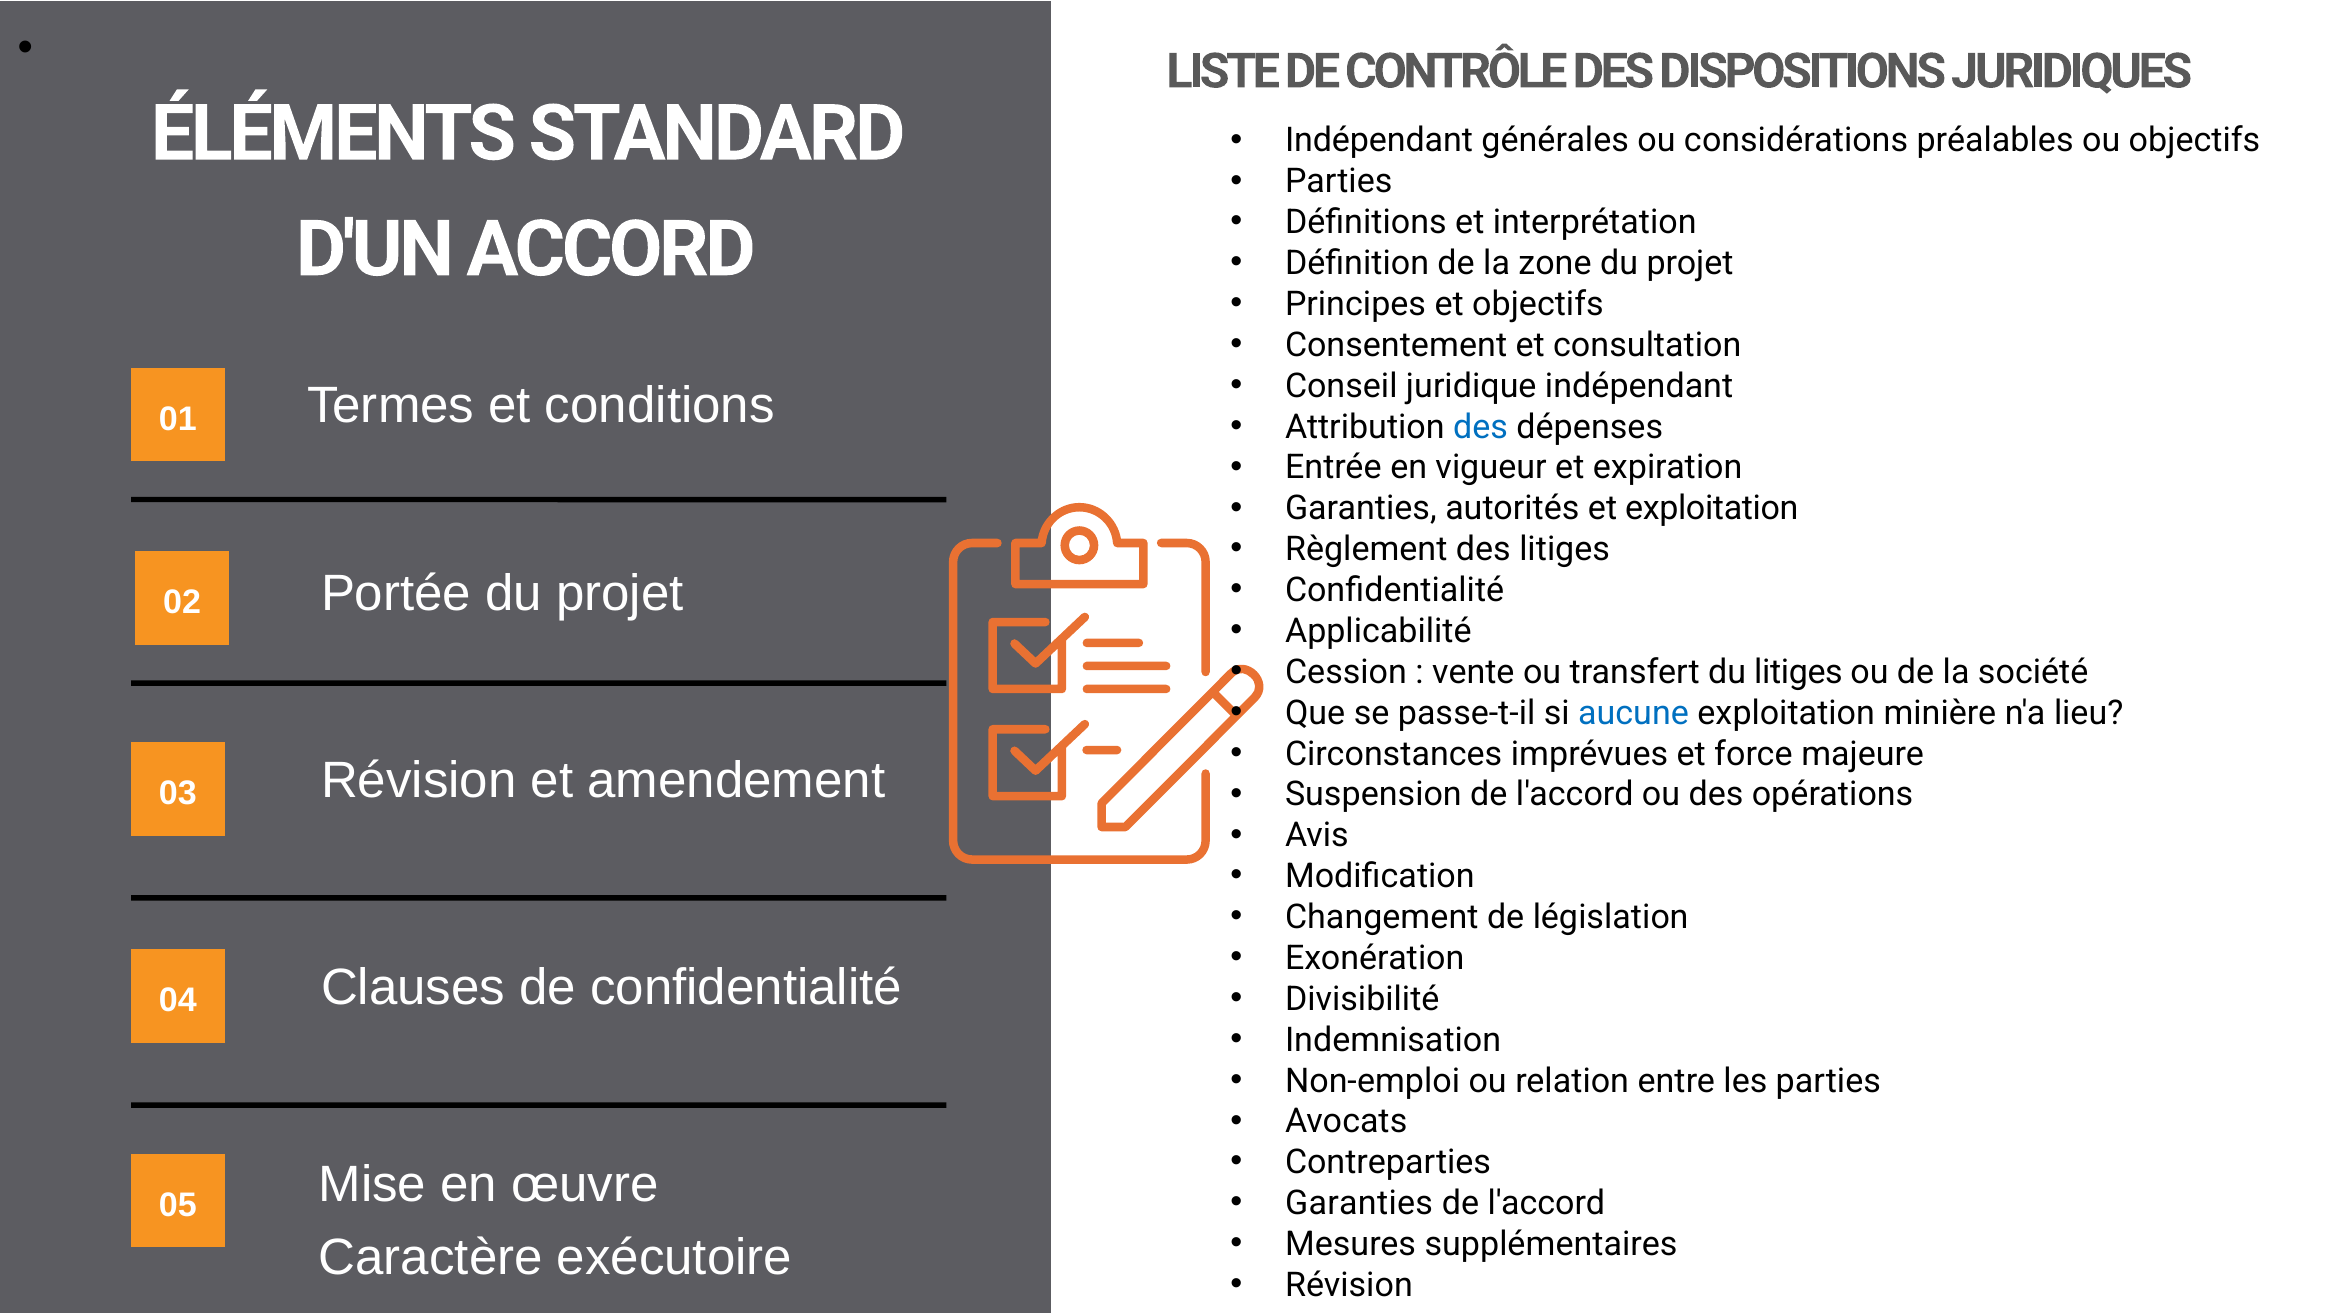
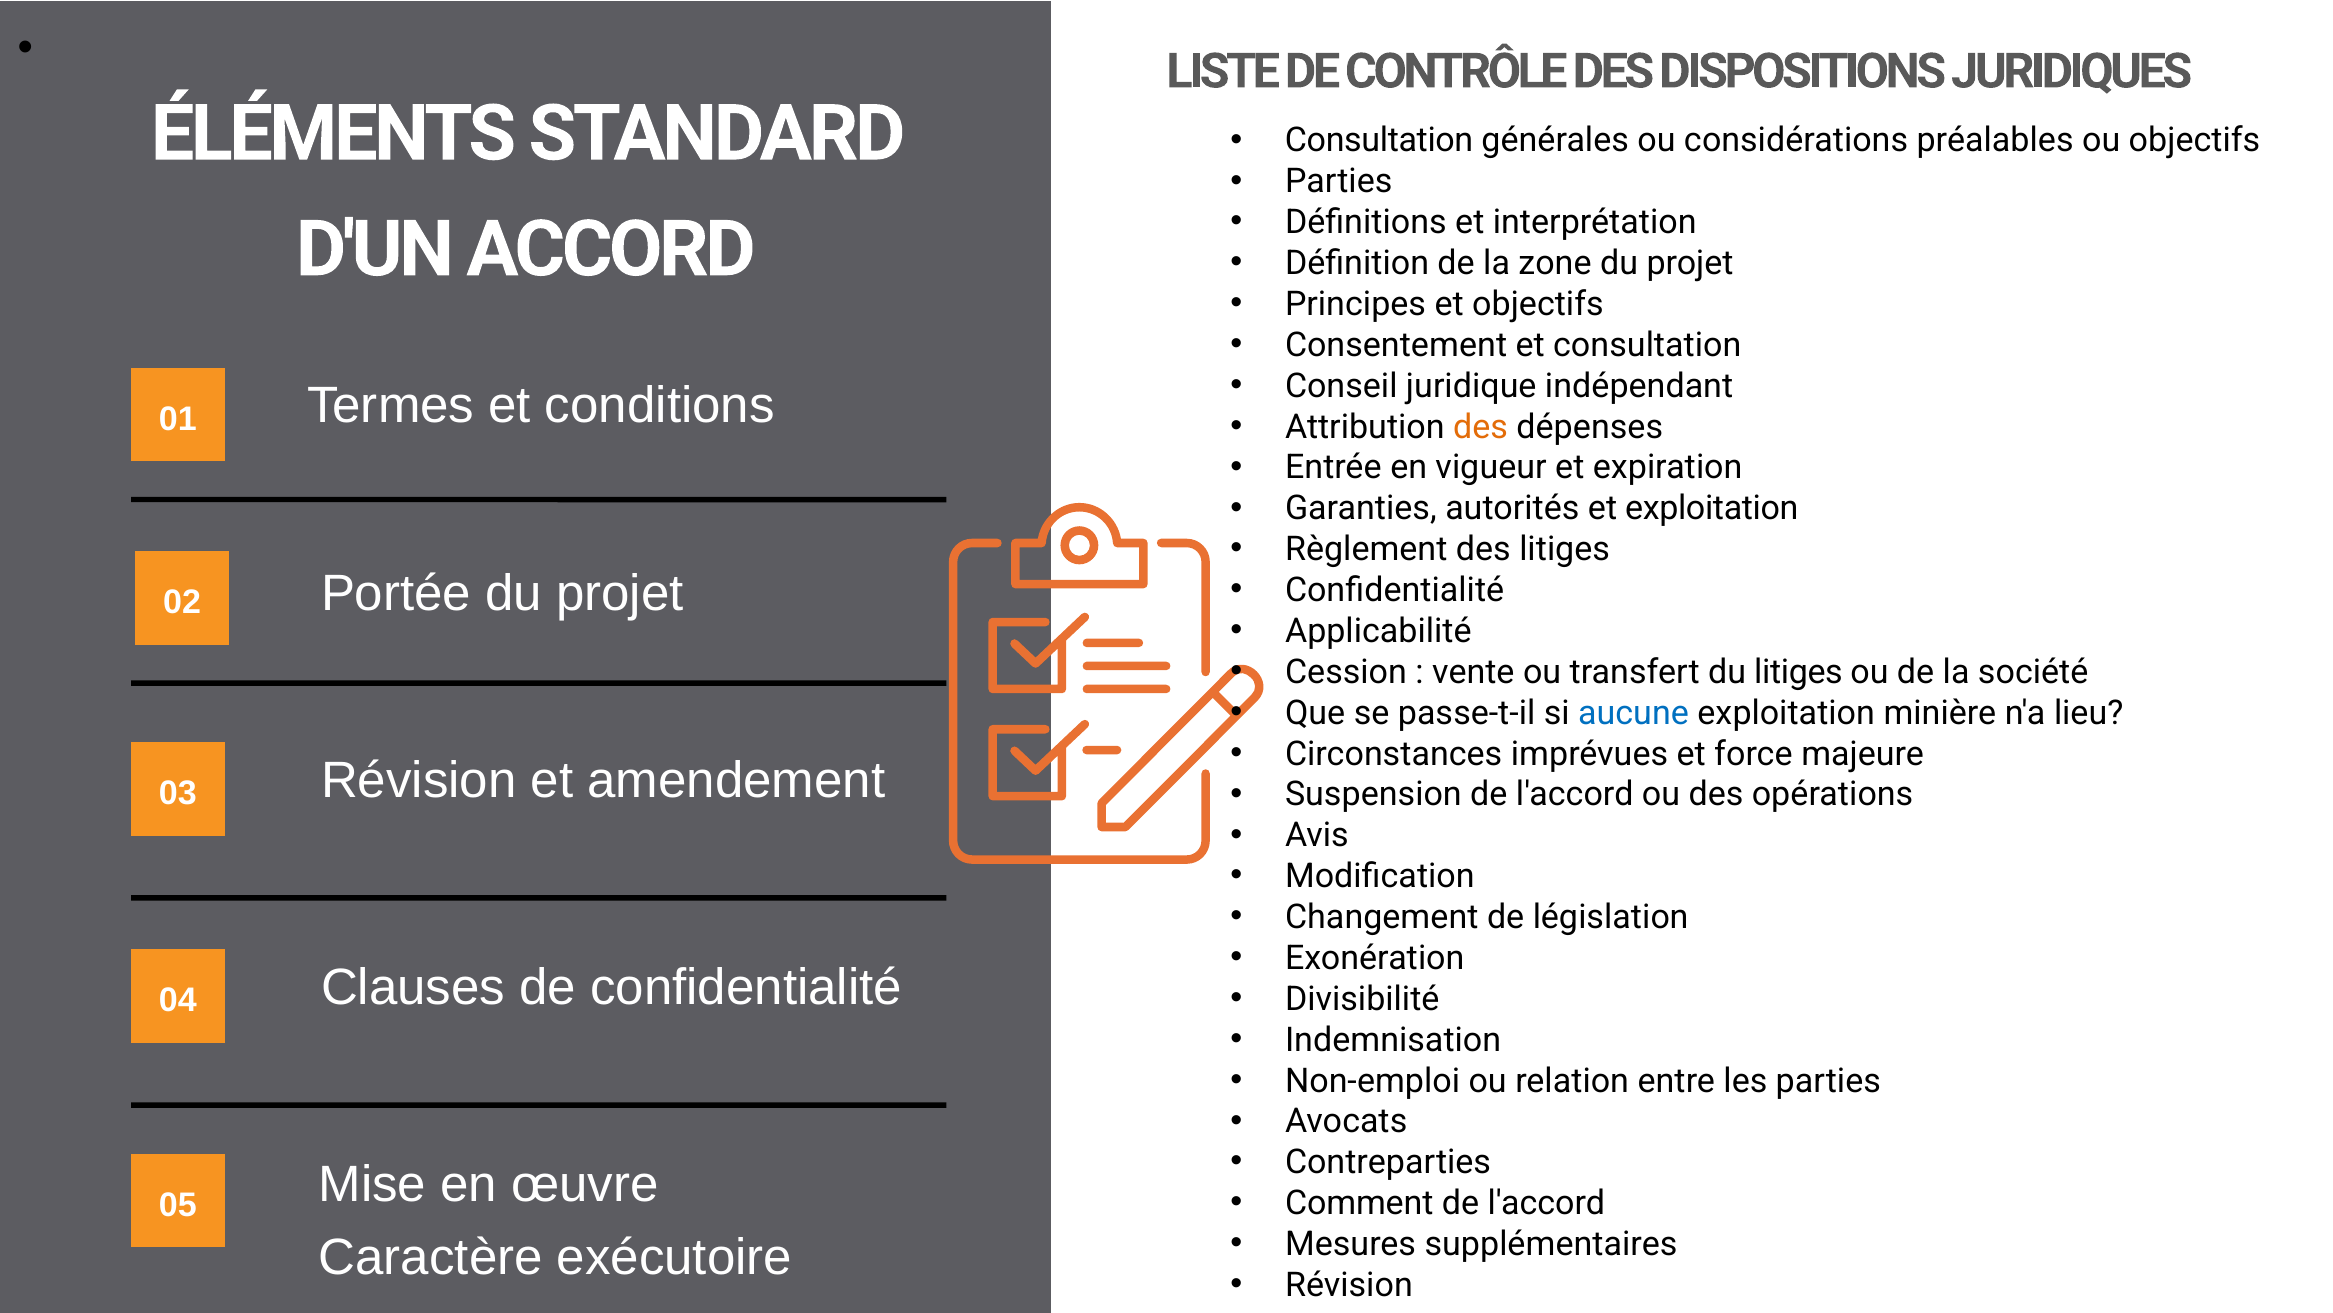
Indépendant at (1379, 141): Indépendant -> Consultation
des at (1481, 427) colour: blue -> orange
Garanties at (1359, 1203): Garanties -> Comment
